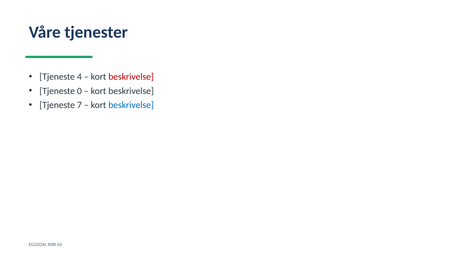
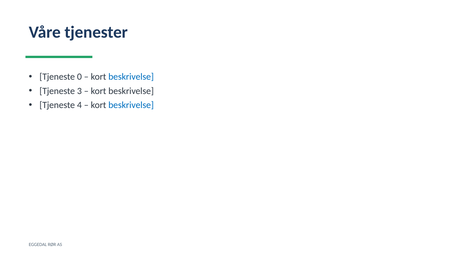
4: 4 -> 0
beskrivelse at (131, 77) colour: red -> blue
0: 0 -> 3
7: 7 -> 4
